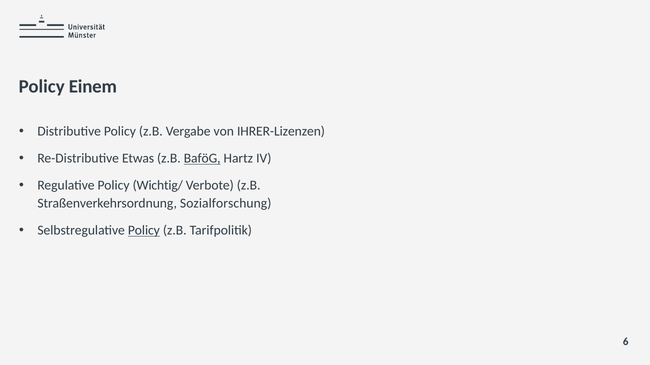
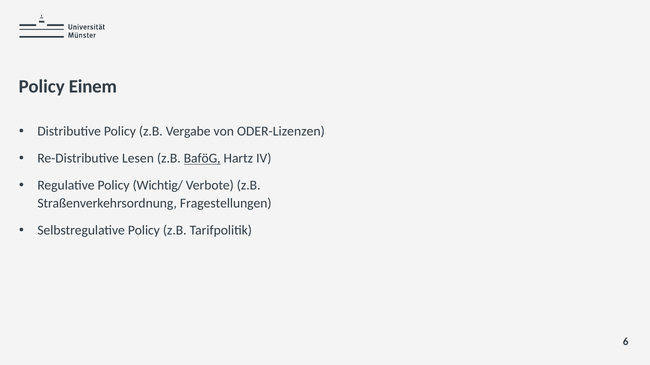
IHRER-Lizenzen: IHRER-Lizenzen -> ODER-Lizenzen
Etwas: Etwas -> Lesen
Sozialforschung: Sozialforschung -> Fragestellungen
Policy at (144, 231) underline: present -> none
